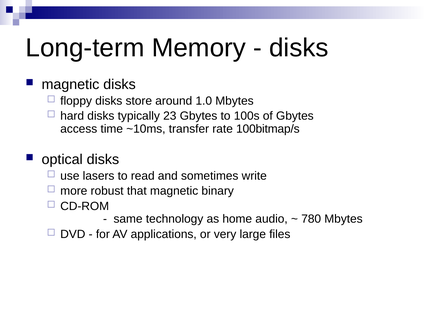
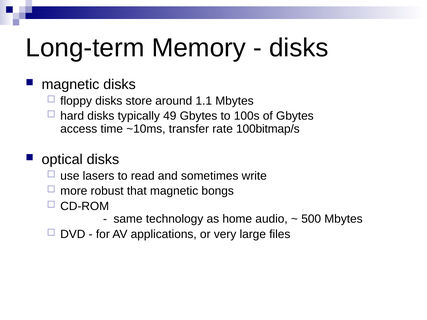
1.0: 1.0 -> 1.1
23: 23 -> 49
binary: binary -> bongs
780: 780 -> 500
